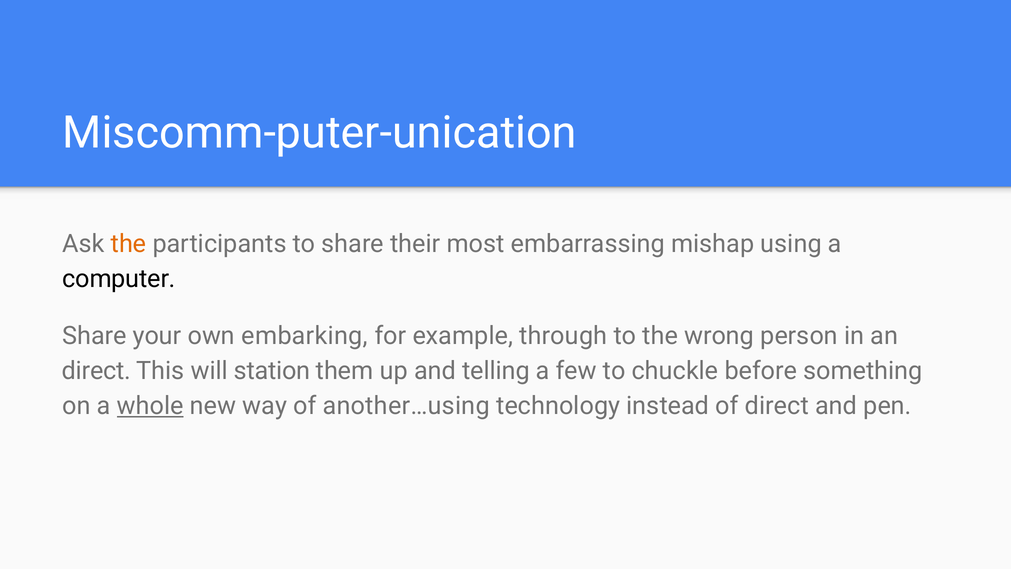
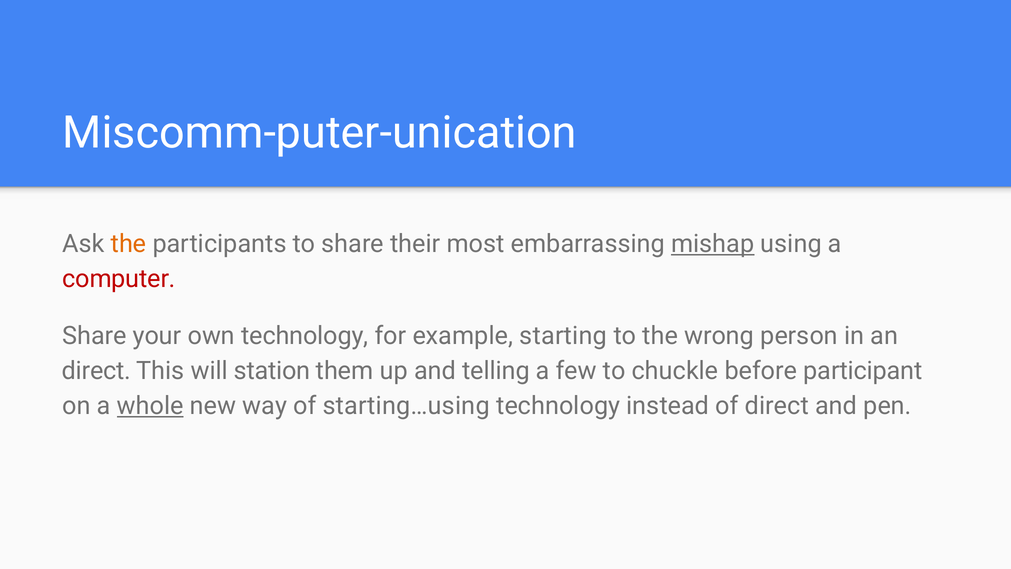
mishap underline: none -> present
computer colour: black -> red
own embarking: embarking -> technology
through: through -> starting
something: something -> participant
another…using: another…using -> starting…using
